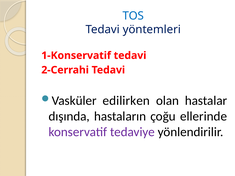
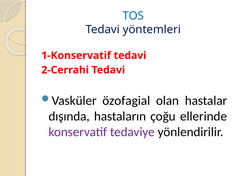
edilirken: edilirken -> özofagial
